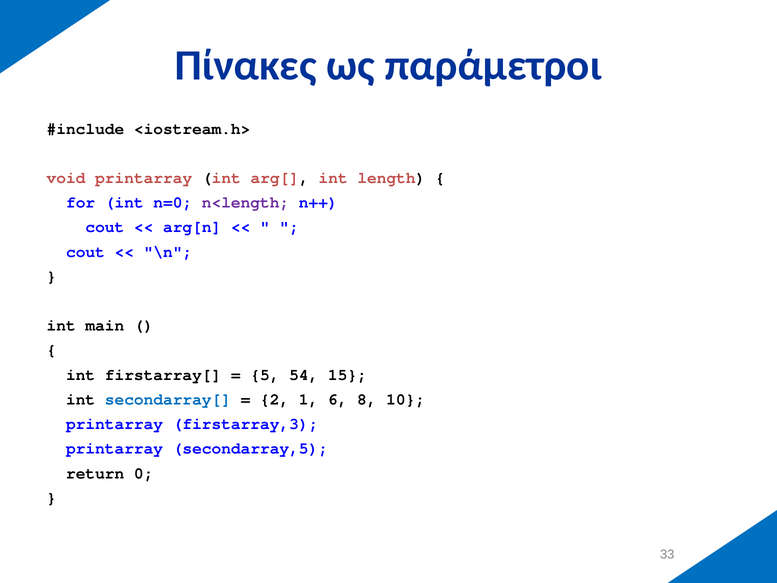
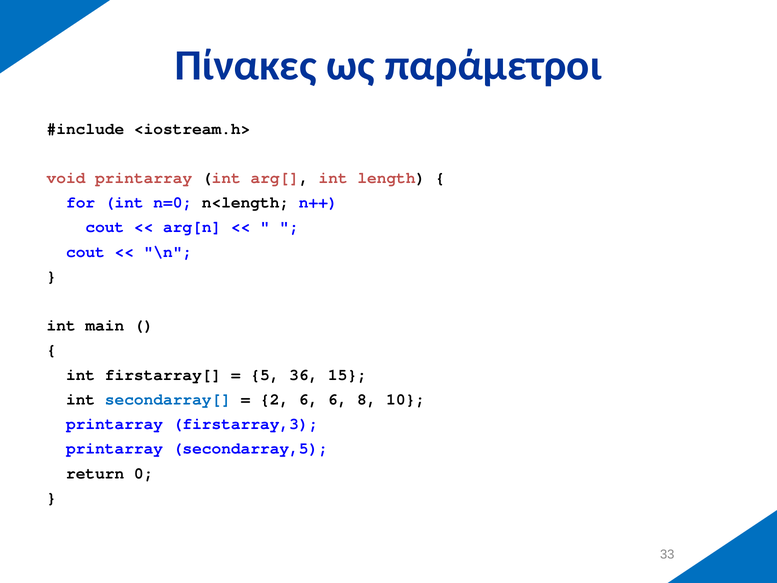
n<length colour: purple -> black
54: 54 -> 36
2 1: 1 -> 6
